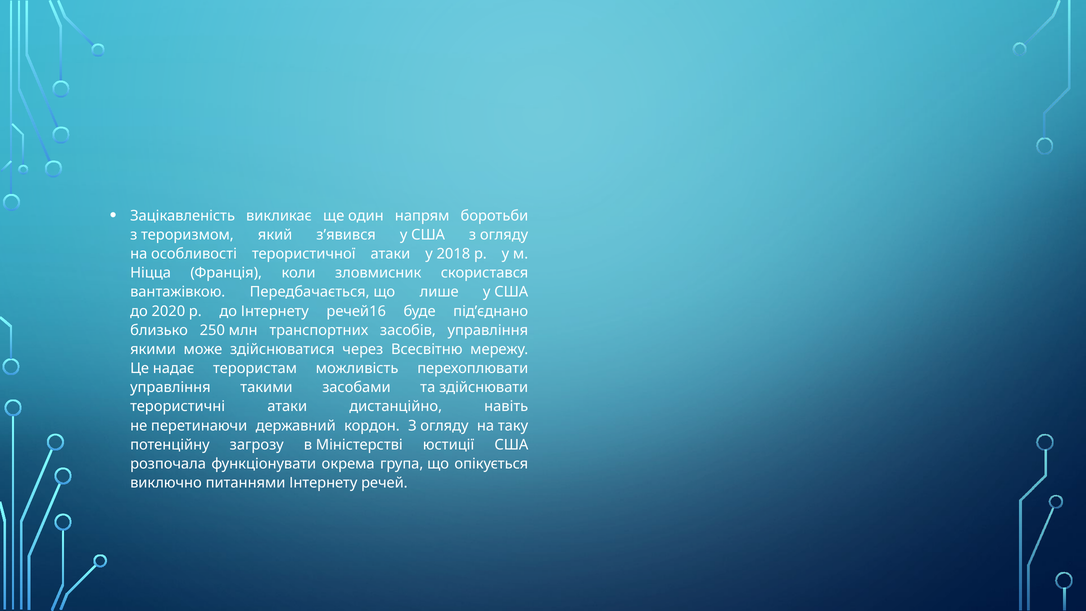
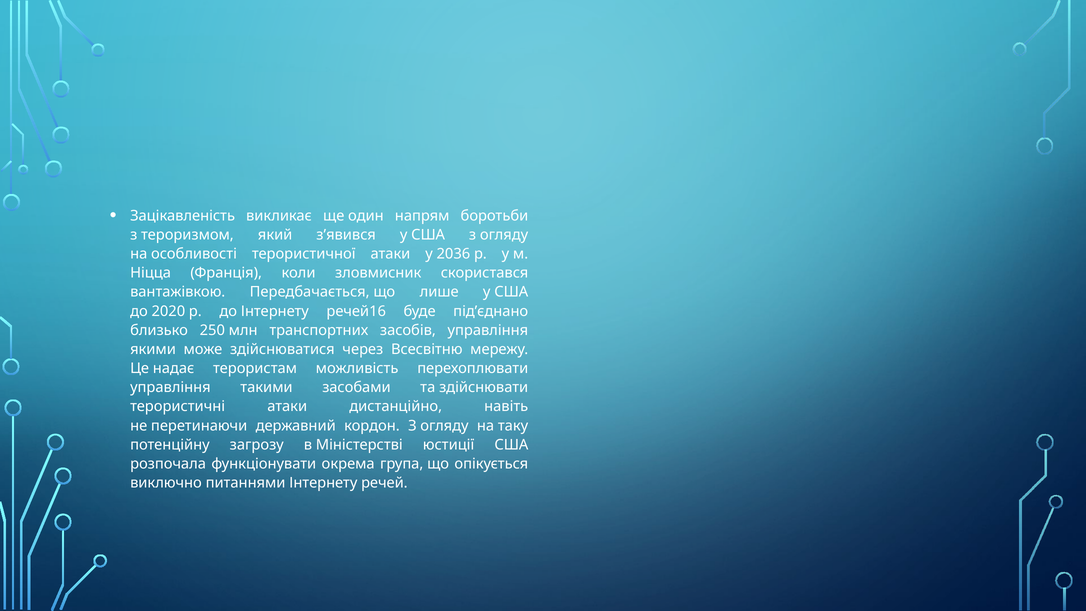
2018: 2018 -> 2036
